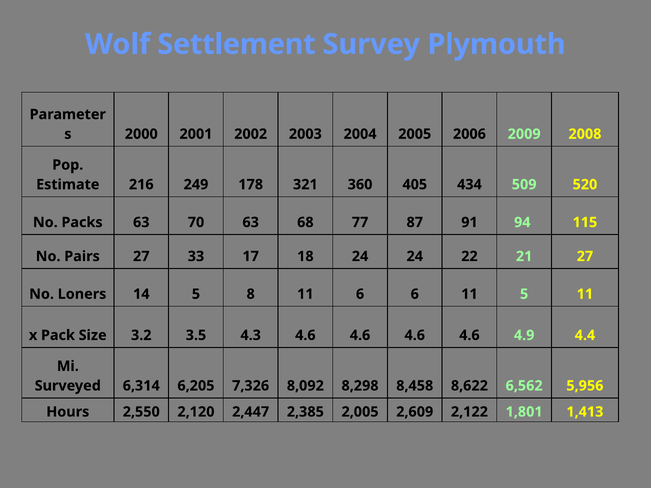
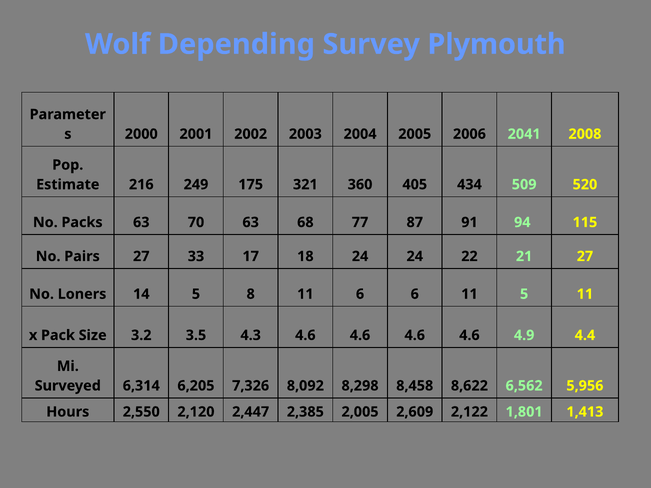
Settlement: Settlement -> Depending
2009: 2009 -> 2041
178: 178 -> 175
